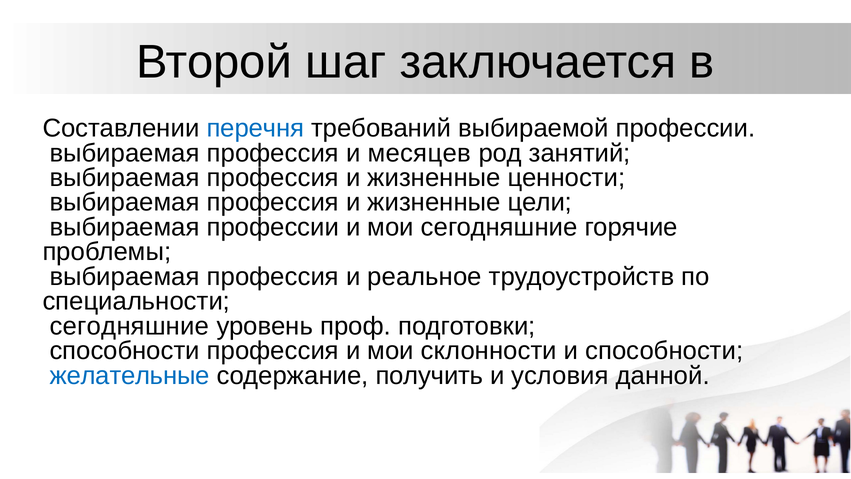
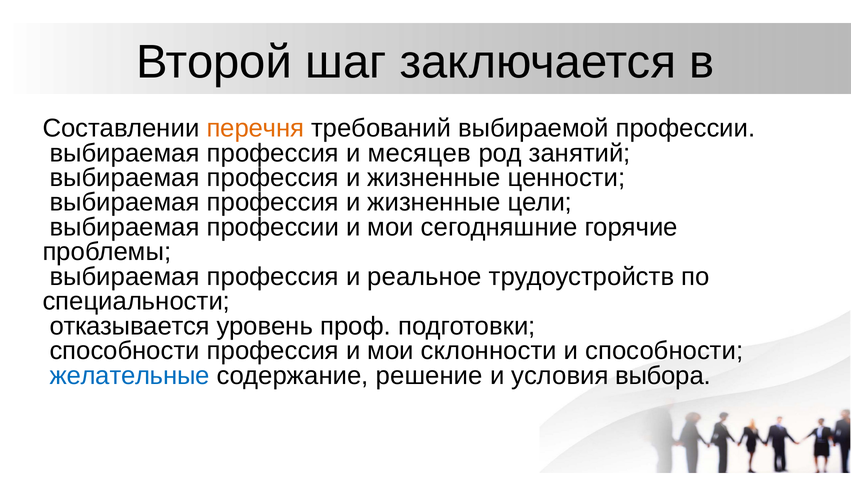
перечня colour: blue -> orange
сегодняшние at (129, 326): сегодняшние -> отказывается
получить: получить -> решение
данной: данной -> выбора
